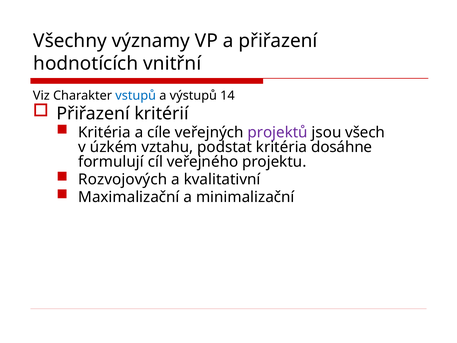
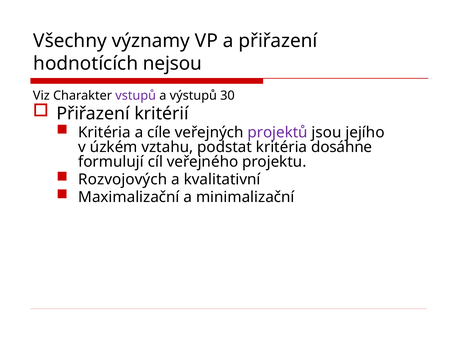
vnitřní: vnitřní -> nejsou
vstupů colour: blue -> purple
14: 14 -> 30
všech: všech -> jejího
